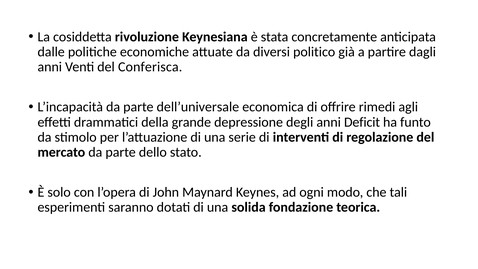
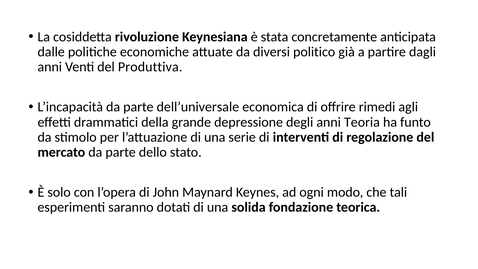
Conferisca: Conferisca -> Produttiva
Deficit: Deficit -> Teoria
